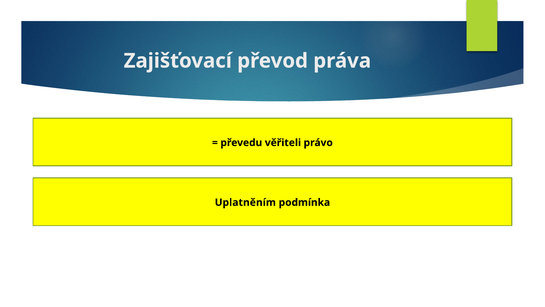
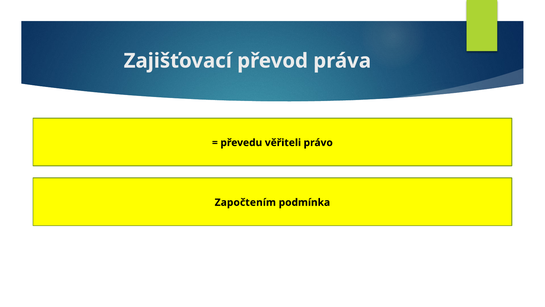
Uplatněním: Uplatněním -> Započtením
